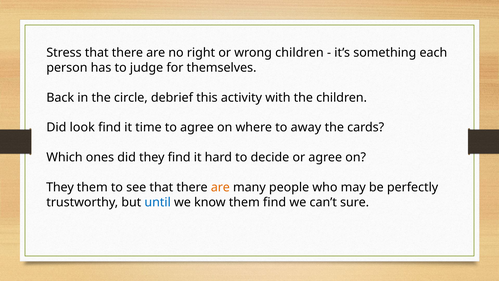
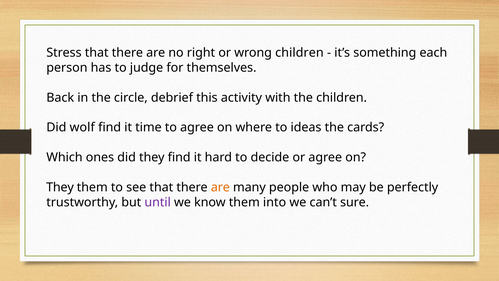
look: look -> wolf
away: away -> ideas
until colour: blue -> purple
them find: find -> into
